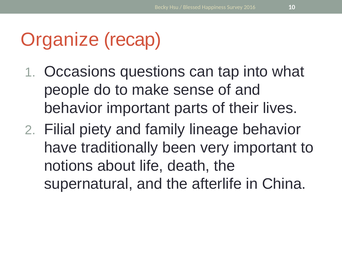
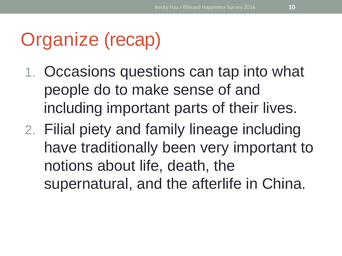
behavior at (73, 108): behavior -> including
lineage behavior: behavior -> including
